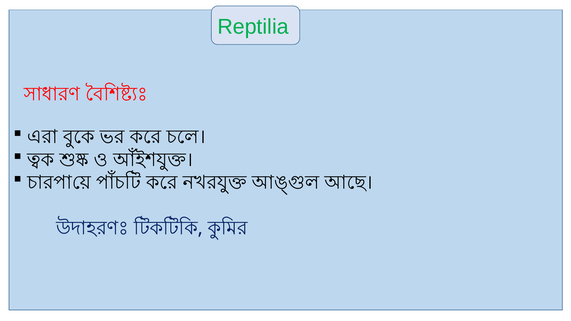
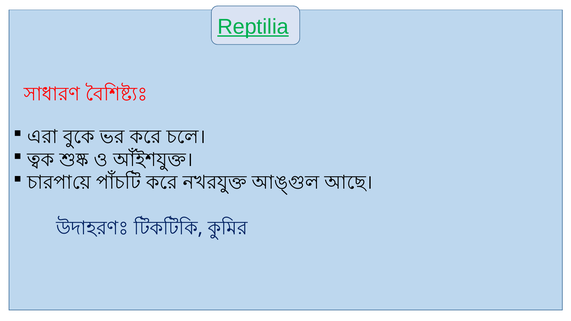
Reptilia underline: none -> present
